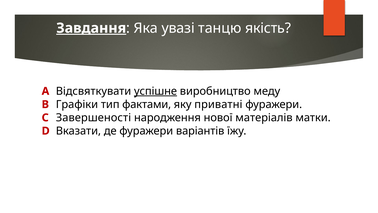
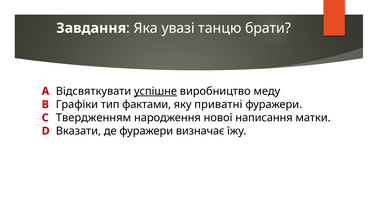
Завдання underline: present -> none
якість: якість -> брати
Завершеності: Завершеності -> Твердженням
матеріалів: матеріалів -> написання
варіантів: варіантів -> визначає
